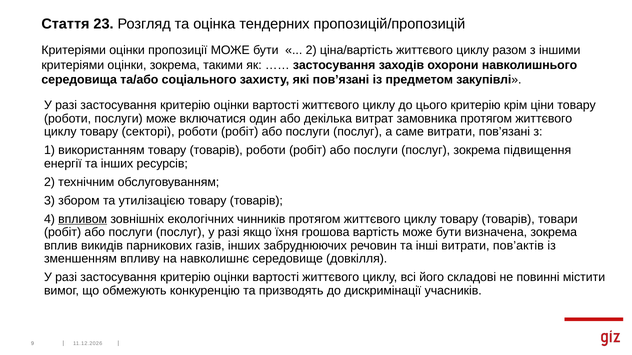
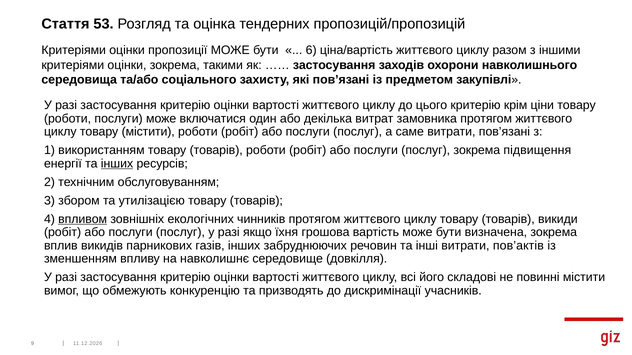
23: 23 -> 53
2 at (311, 50): 2 -> 6
товару секторі: секторі -> містити
інших at (117, 164) underline: none -> present
товари: товари -> викиди
